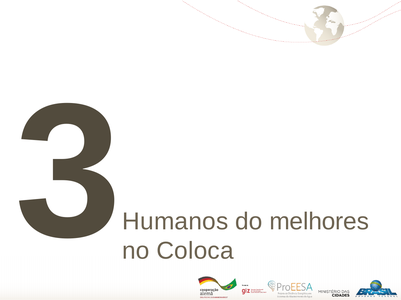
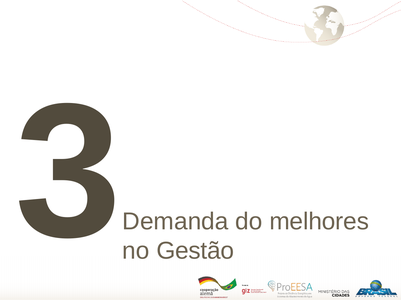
Humanos: Humanos -> Demanda
Coloca: Coloca -> Gestão
